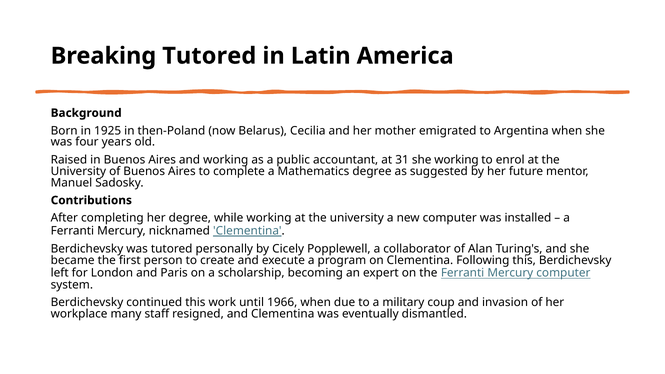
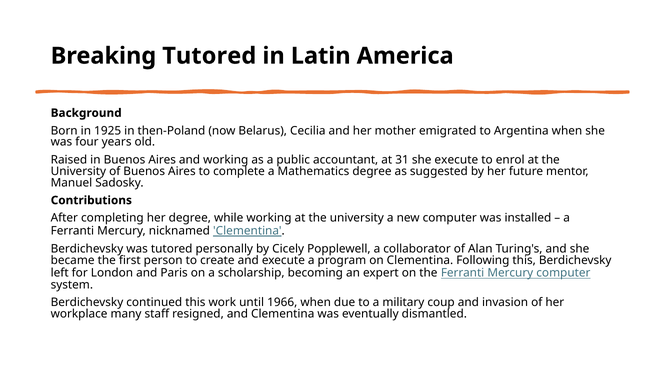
she working: working -> execute
